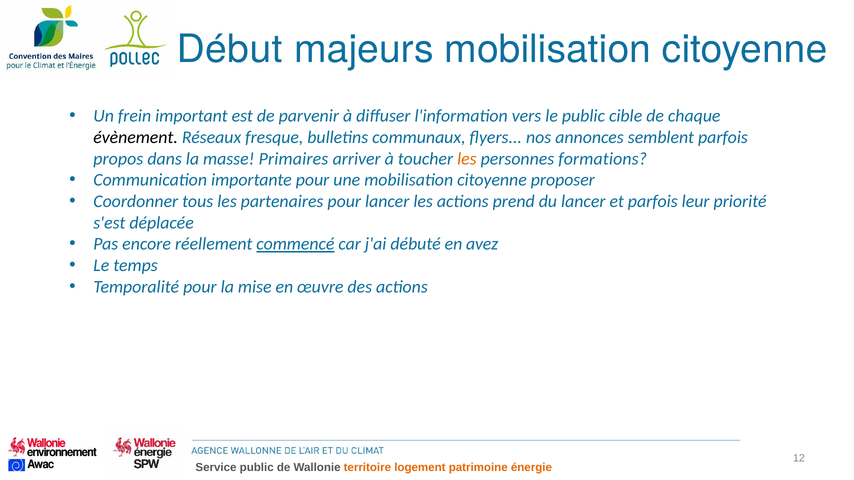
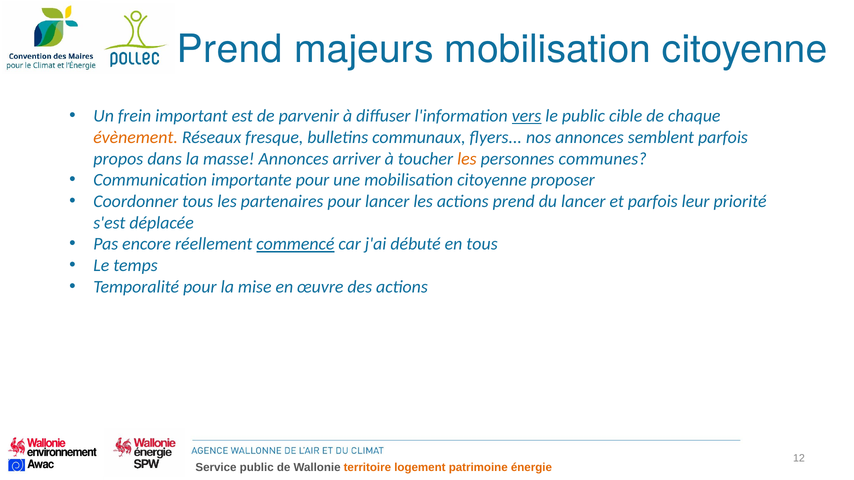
Début at (230, 49): Début -> Prend
vers underline: none -> present
évènement colour: black -> orange
masse Primaires: Primaires -> Annonces
formations: formations -> communes
en avez: avez -> tous
